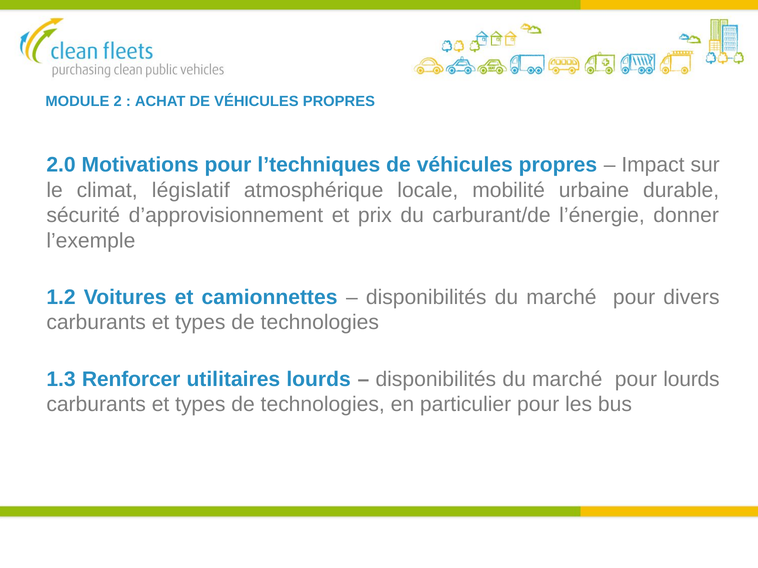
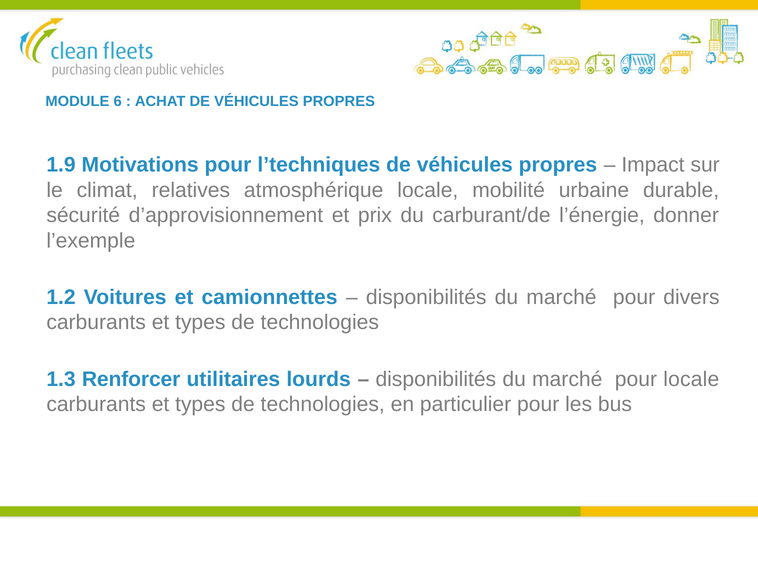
2: 2 -> 6
2.0: 2.0 -> 1.9
législatif: législatif -> relatives
pour lourds: lourds -> locale
